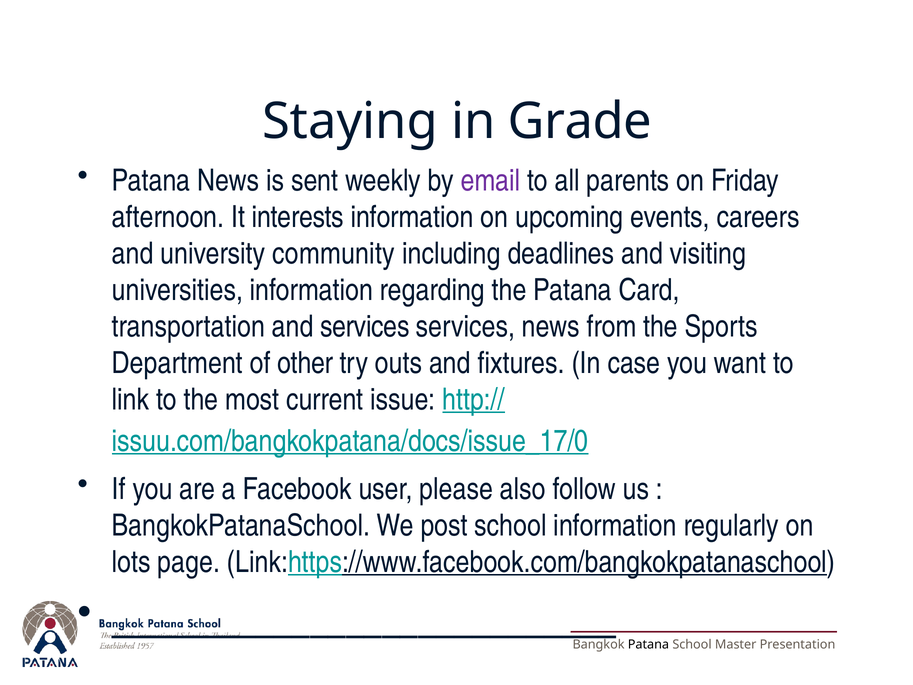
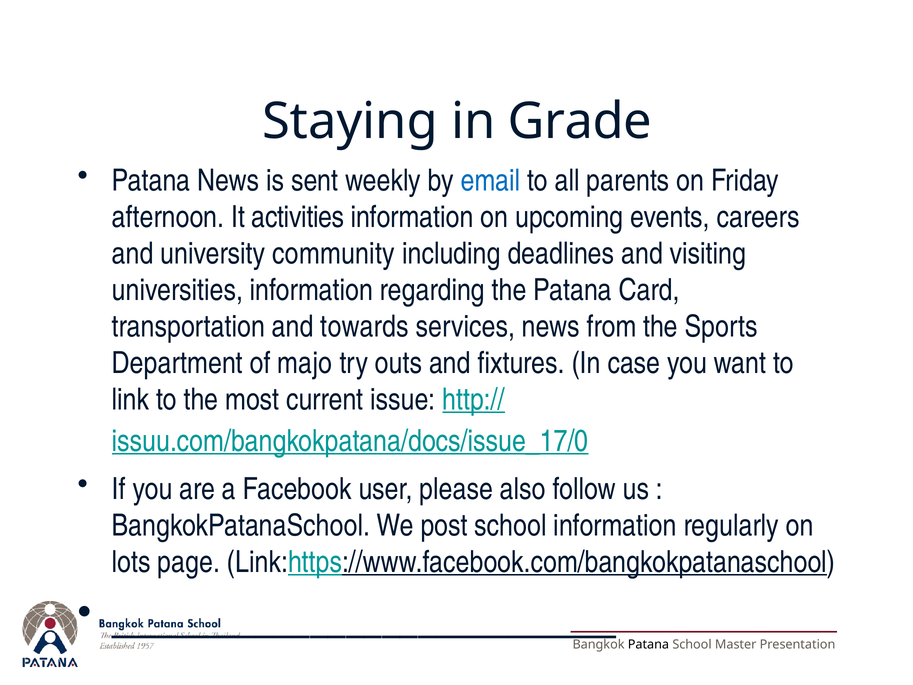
email colour: purple -> blue
interests: interests -> activities
and services: services -> towards
other: other -> majo
